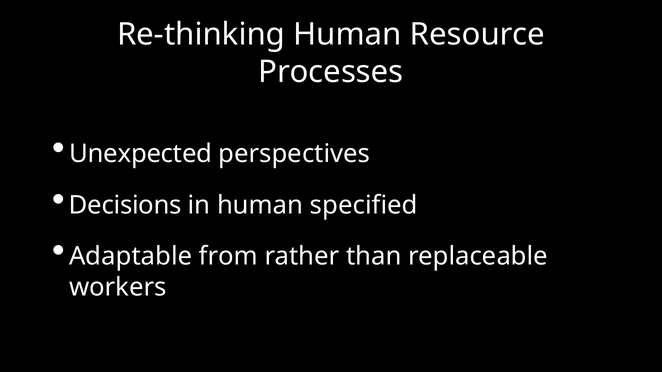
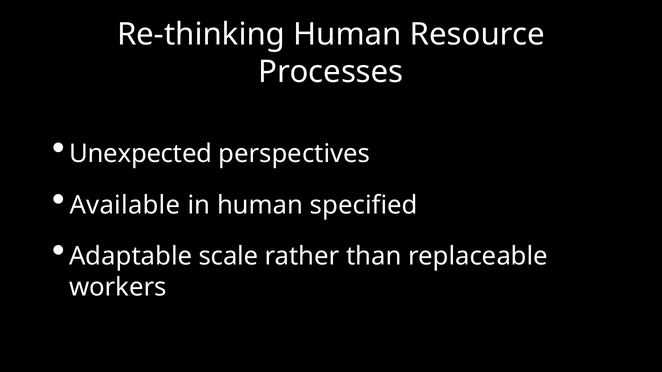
Decisions: Decisions -> Available
from: from -> scale
